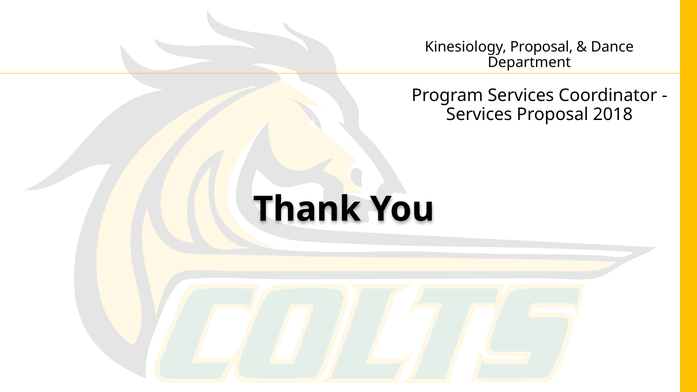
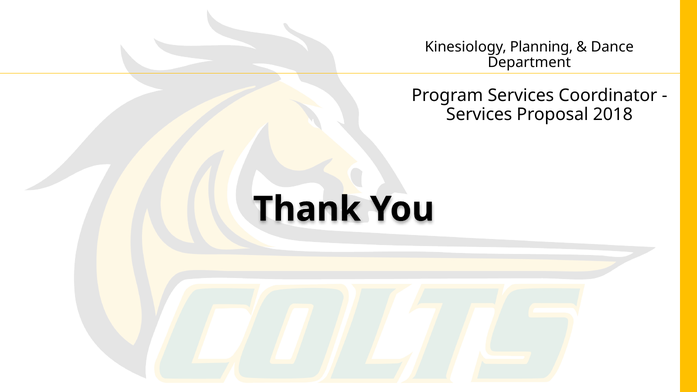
Kinesiology Proposal: Proposal -> Planning
